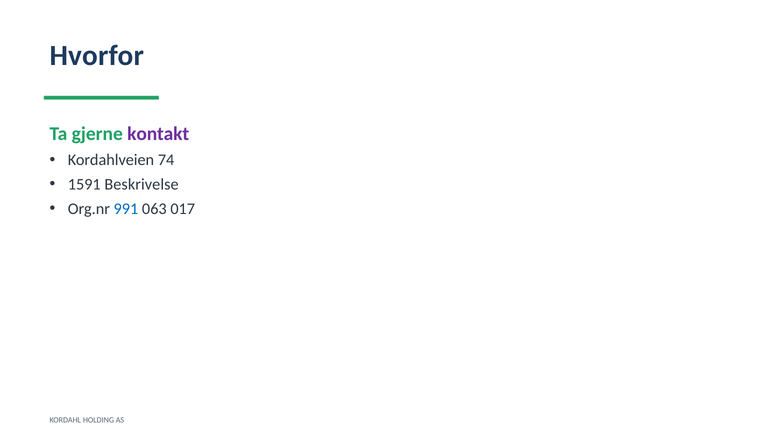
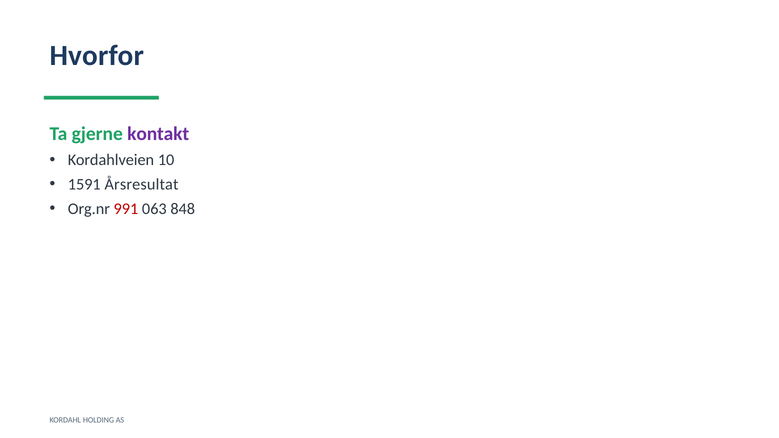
74: 74 -> 10
Beskrivelse: Beskrivelse -> Årsresultat
991 colour: blue -> red
017: 017 -> 848
